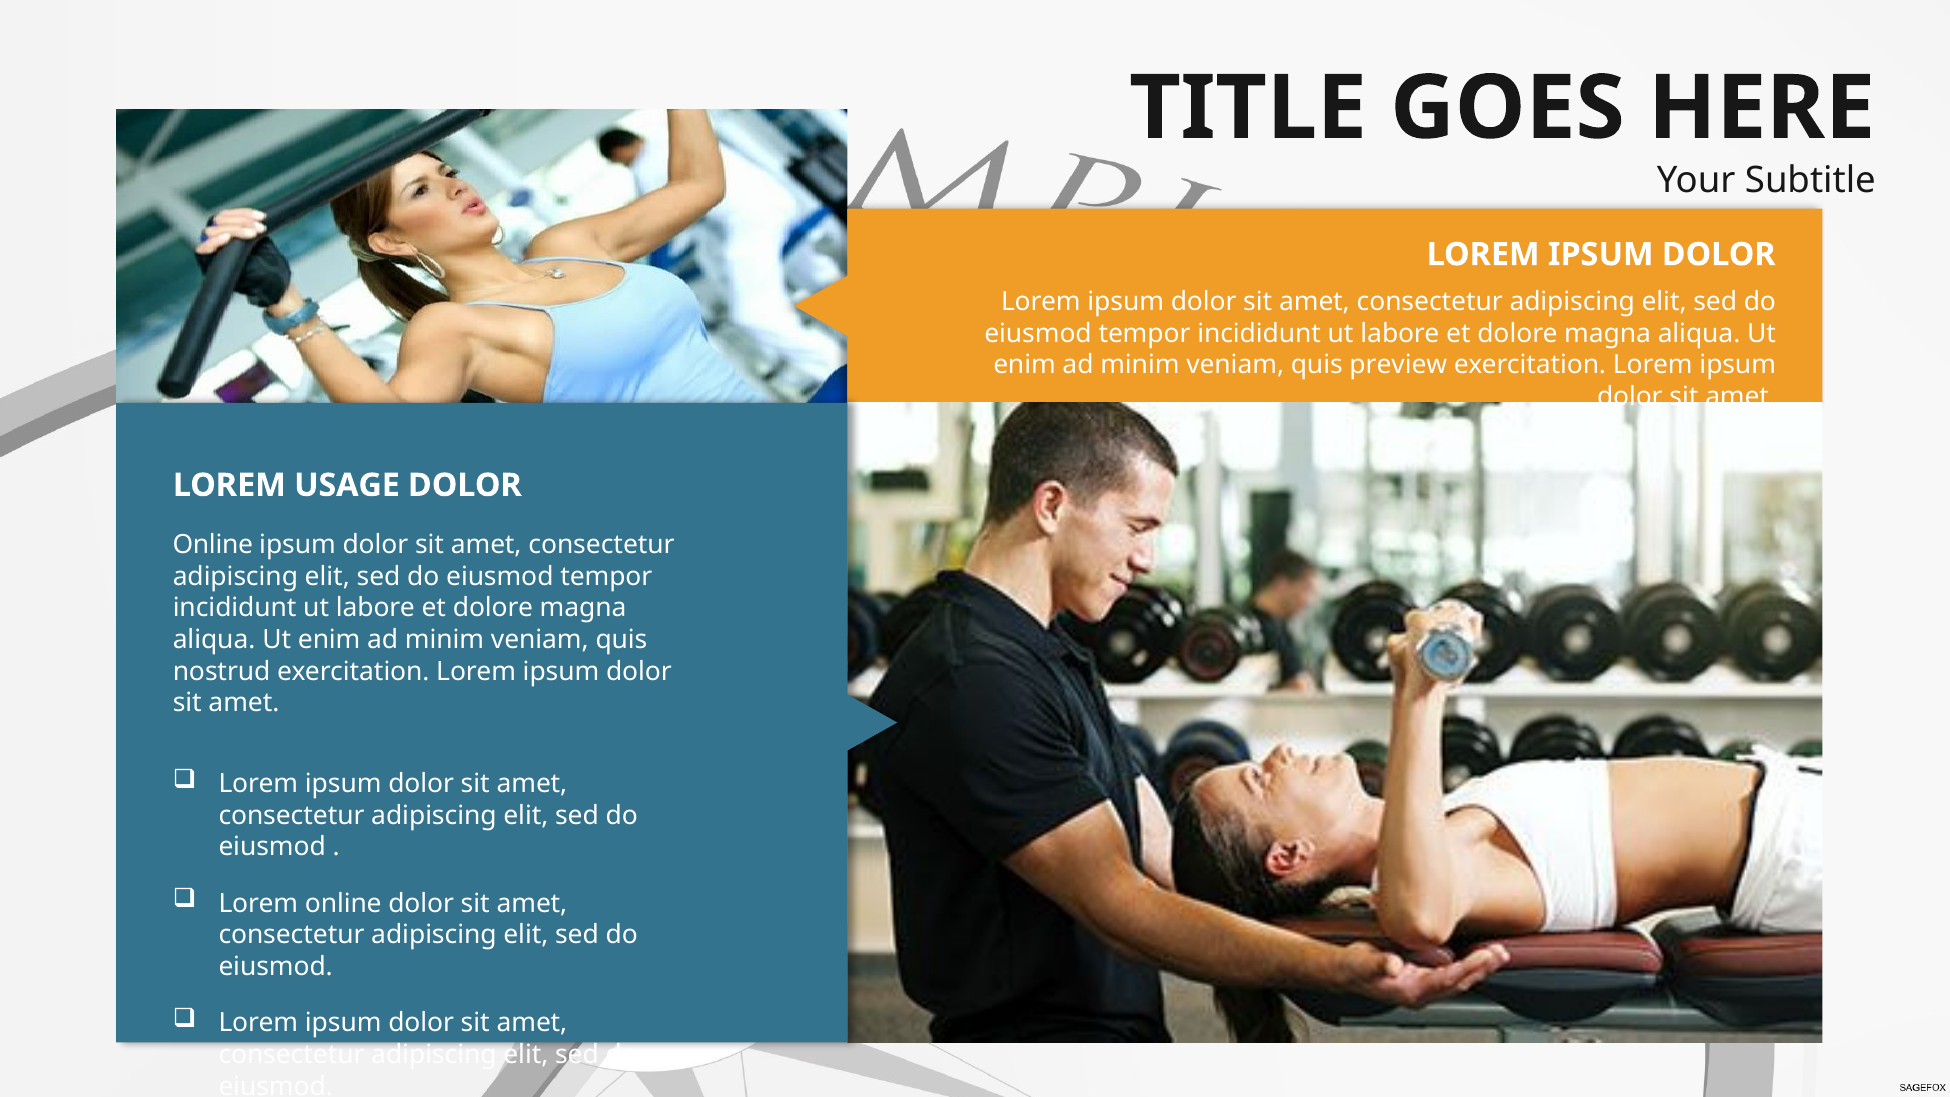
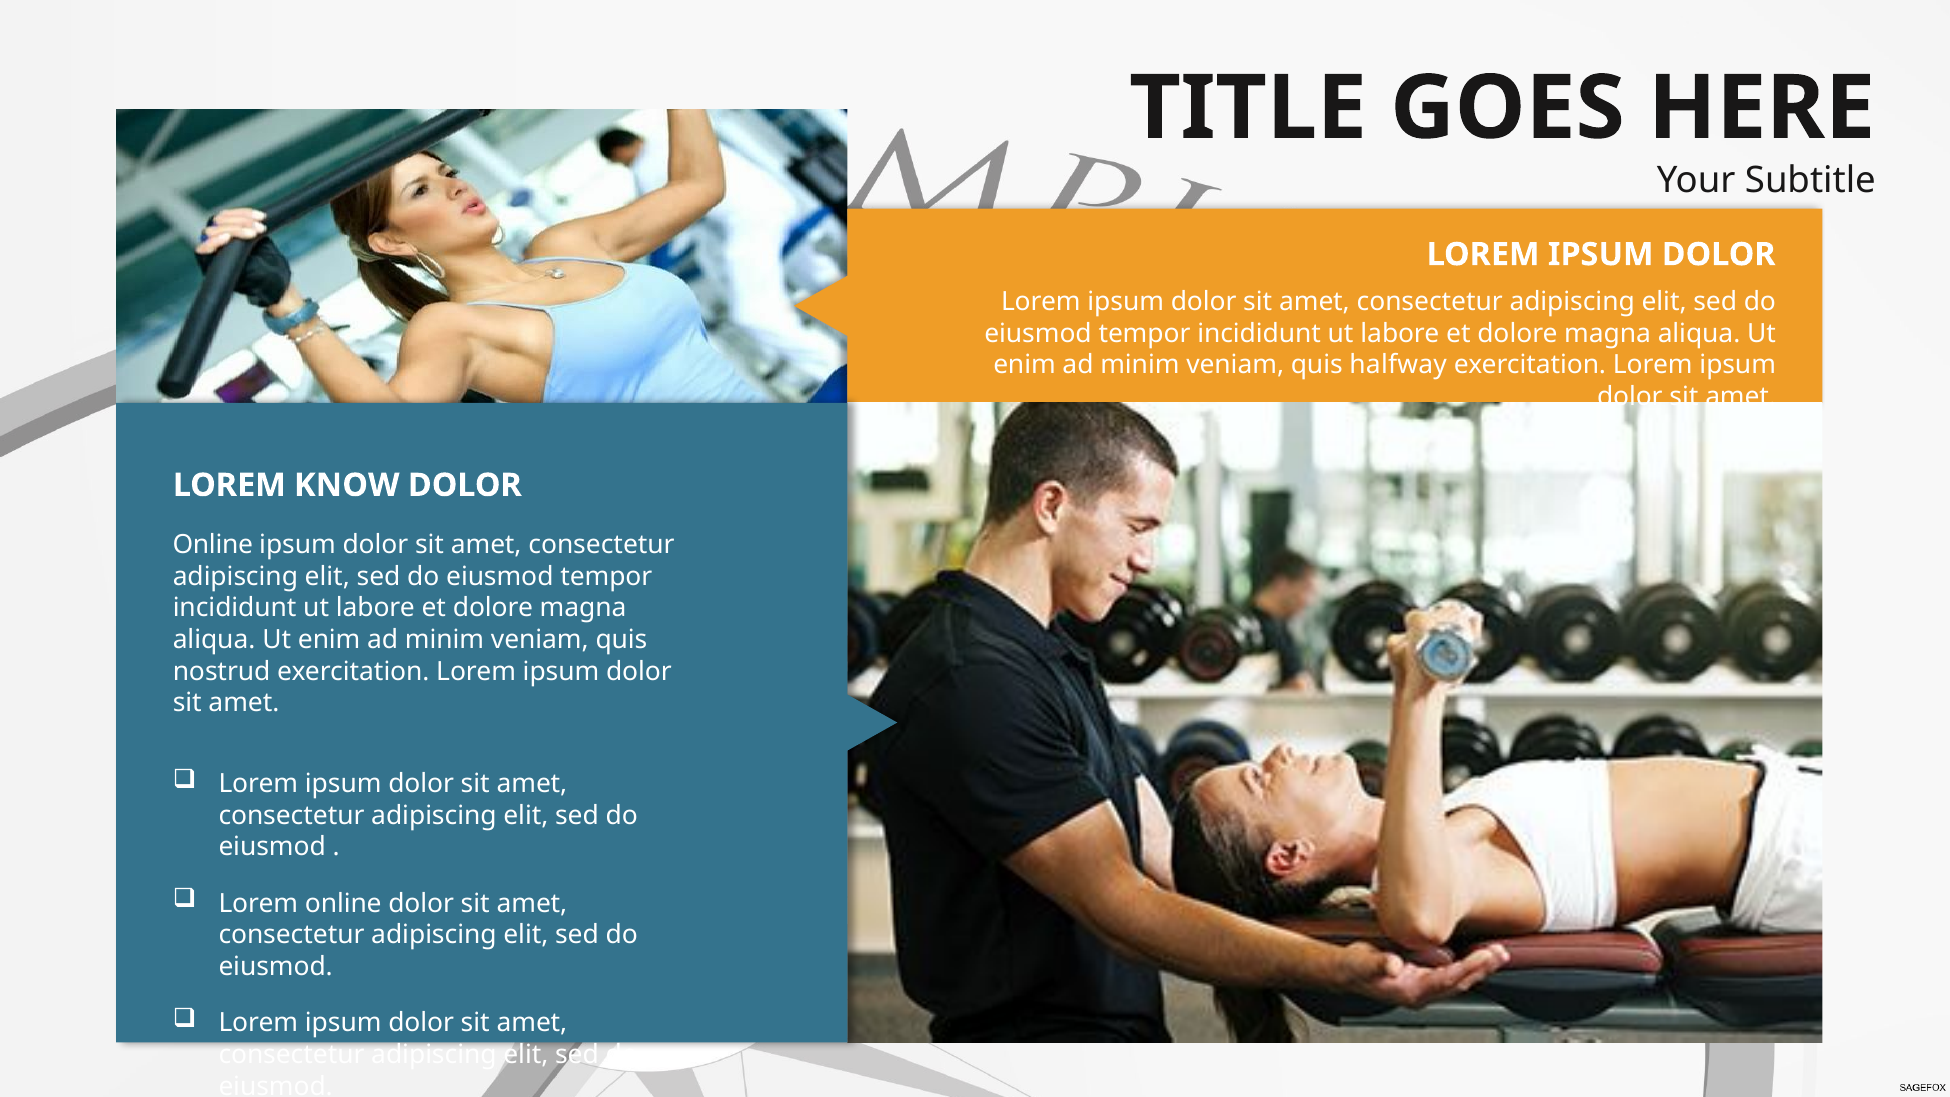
preview: preview -> halfway
USAGE: USAGE -> KNOW
